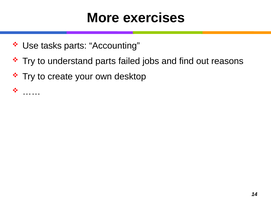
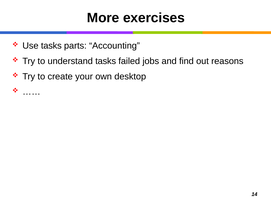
understand parts: parts -> tasks
